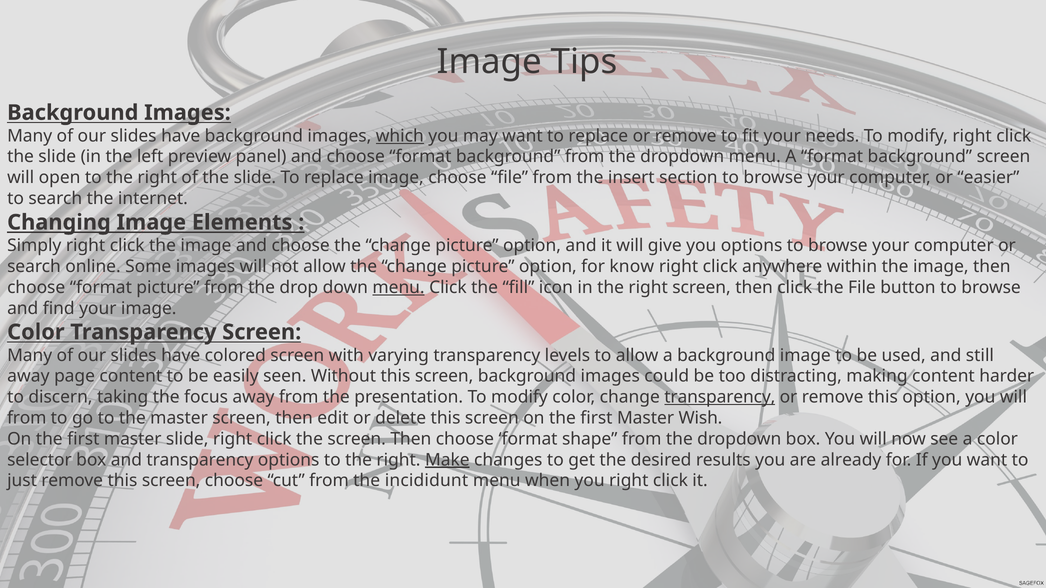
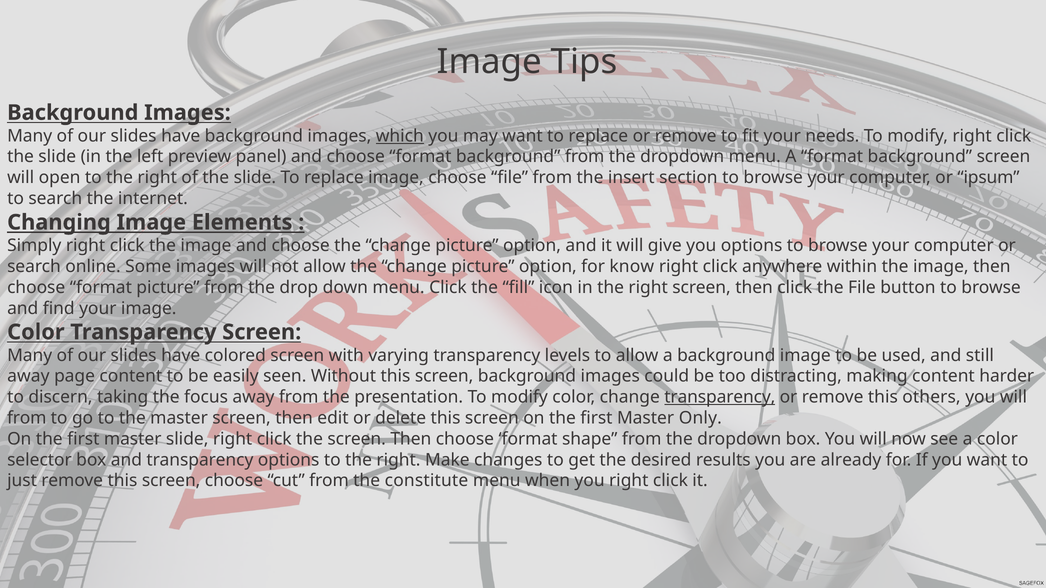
easier: easier -> ipsum
menu at (399, 288) underline: present -> none
this option: option -> others
Wish: Wish -> Only
Make underline: present -> none
incididunt: incididunt -> constitute
